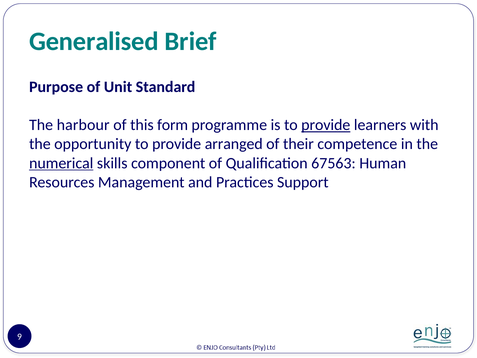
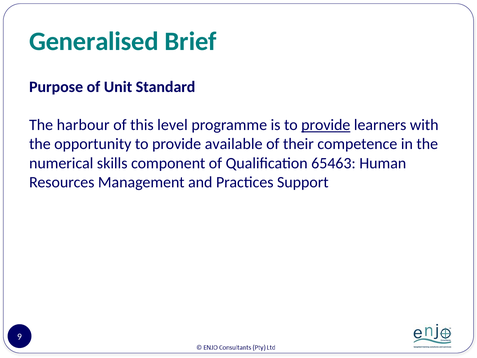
form: form -> level
arranged: arranged -> available
numerical underline: present -> none
67563: 67563 -> 65463
